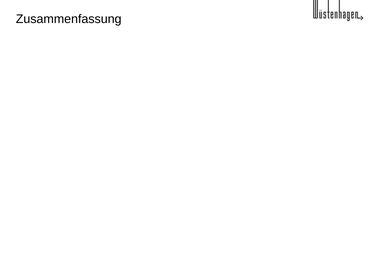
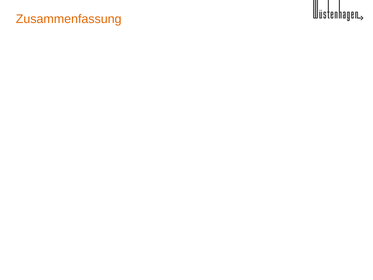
Zusammenfassung colour: black -> orange
